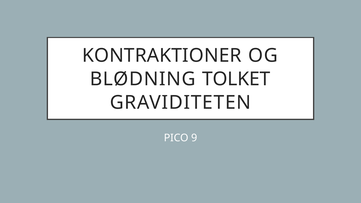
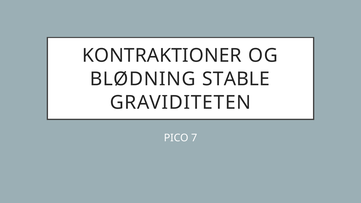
TOLKET: TOLKET -> STABLE
9: 9 -> 7
